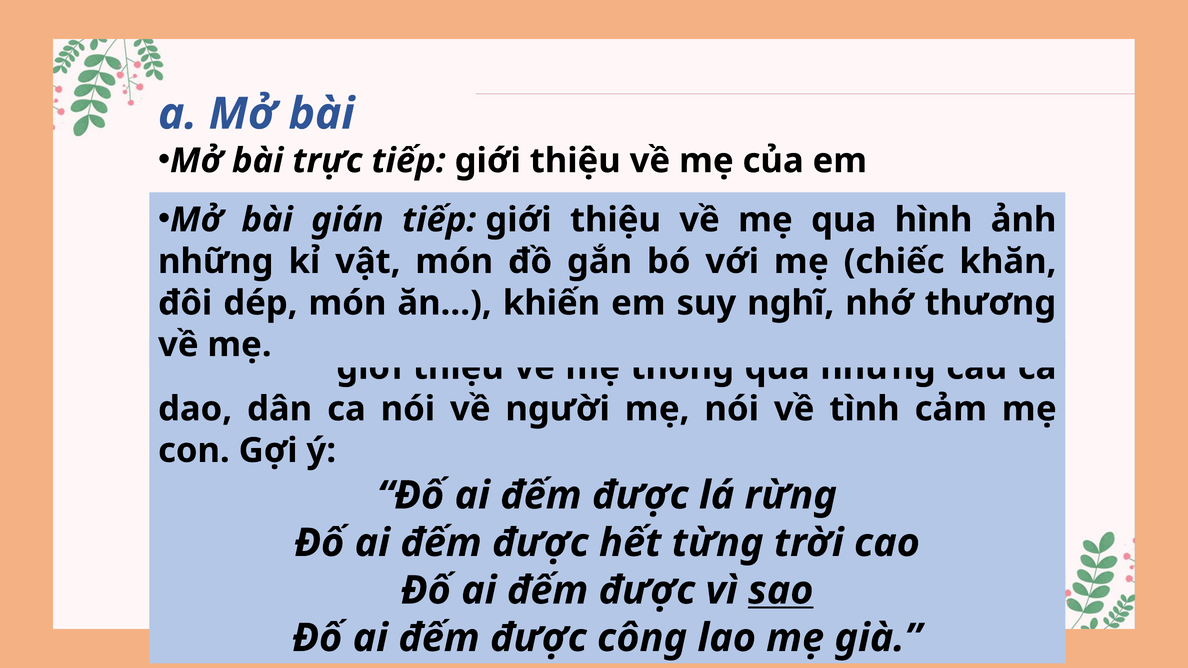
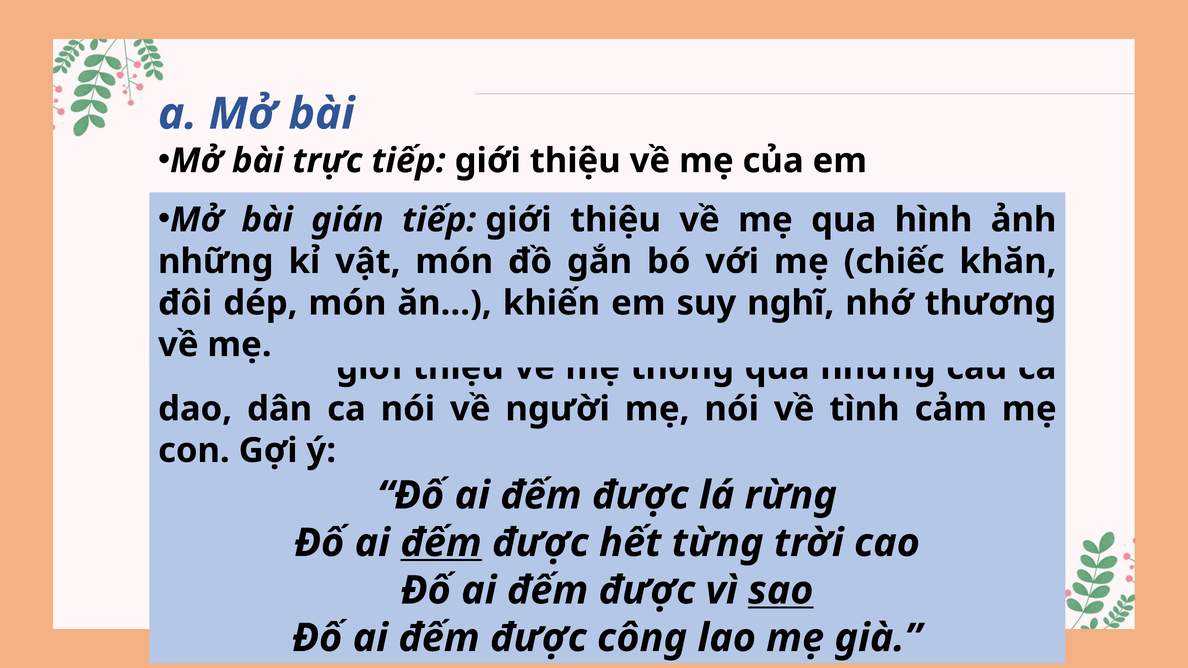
đếm at (441, 543) underline: none -> present
